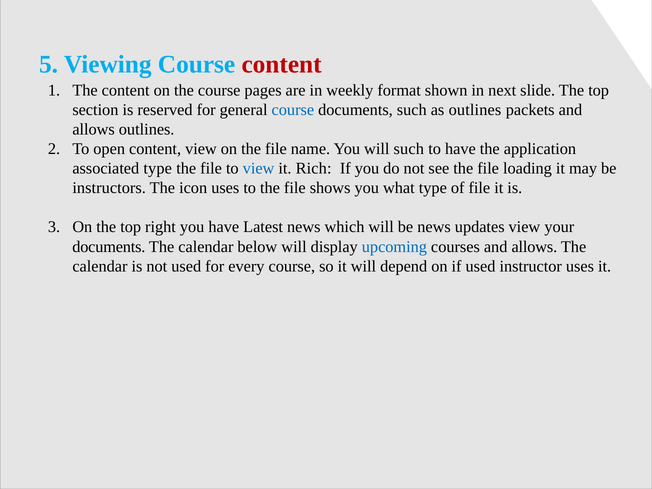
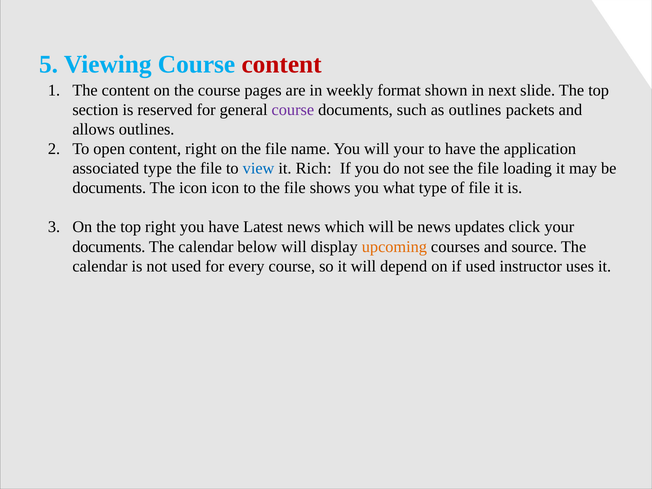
course at (293, 110) colour: blue -> purple
content view: view -> right
will such: such -> your
instructors at (109, 188): instructors -> documents
icon uses: uses -> icon
updates view: view -> click
upcoming colour: blue -> orange
courses and allows: allows -> source
